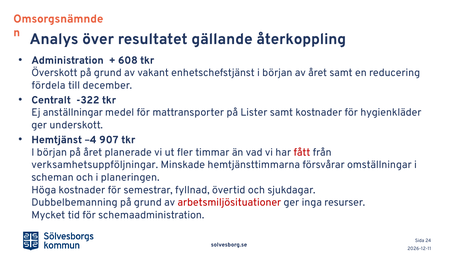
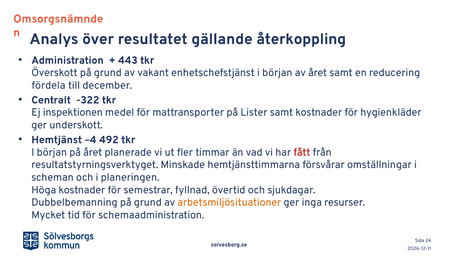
608: 608 -> 443
anställningar: anställningar -> inspektionen
907: 907 -> 492
verksamhetsuppföljningar: verksamhetsuppföljningar -> resultatstyrningsverktyget
arbetsmiljösituationer colour: red -> orange
